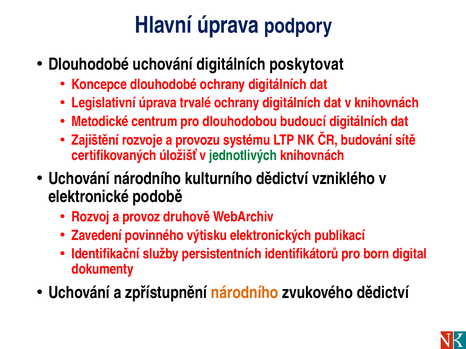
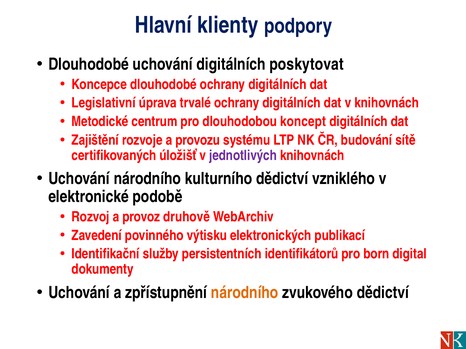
Hlavní úprava: úprava -> klienty
budoucí: budoucí -> koncept
jednotlivých colour: green -> purple
